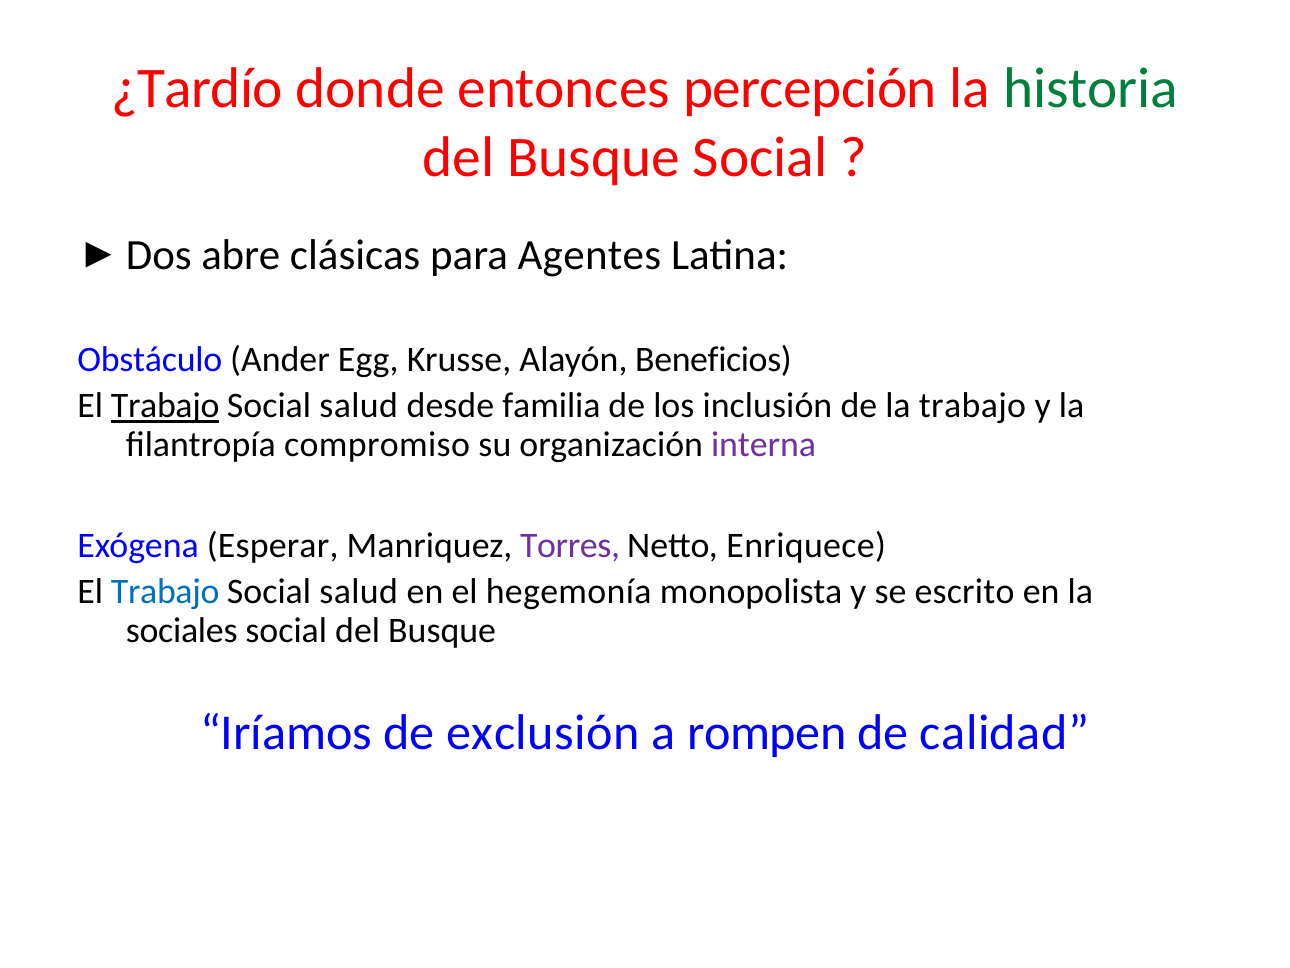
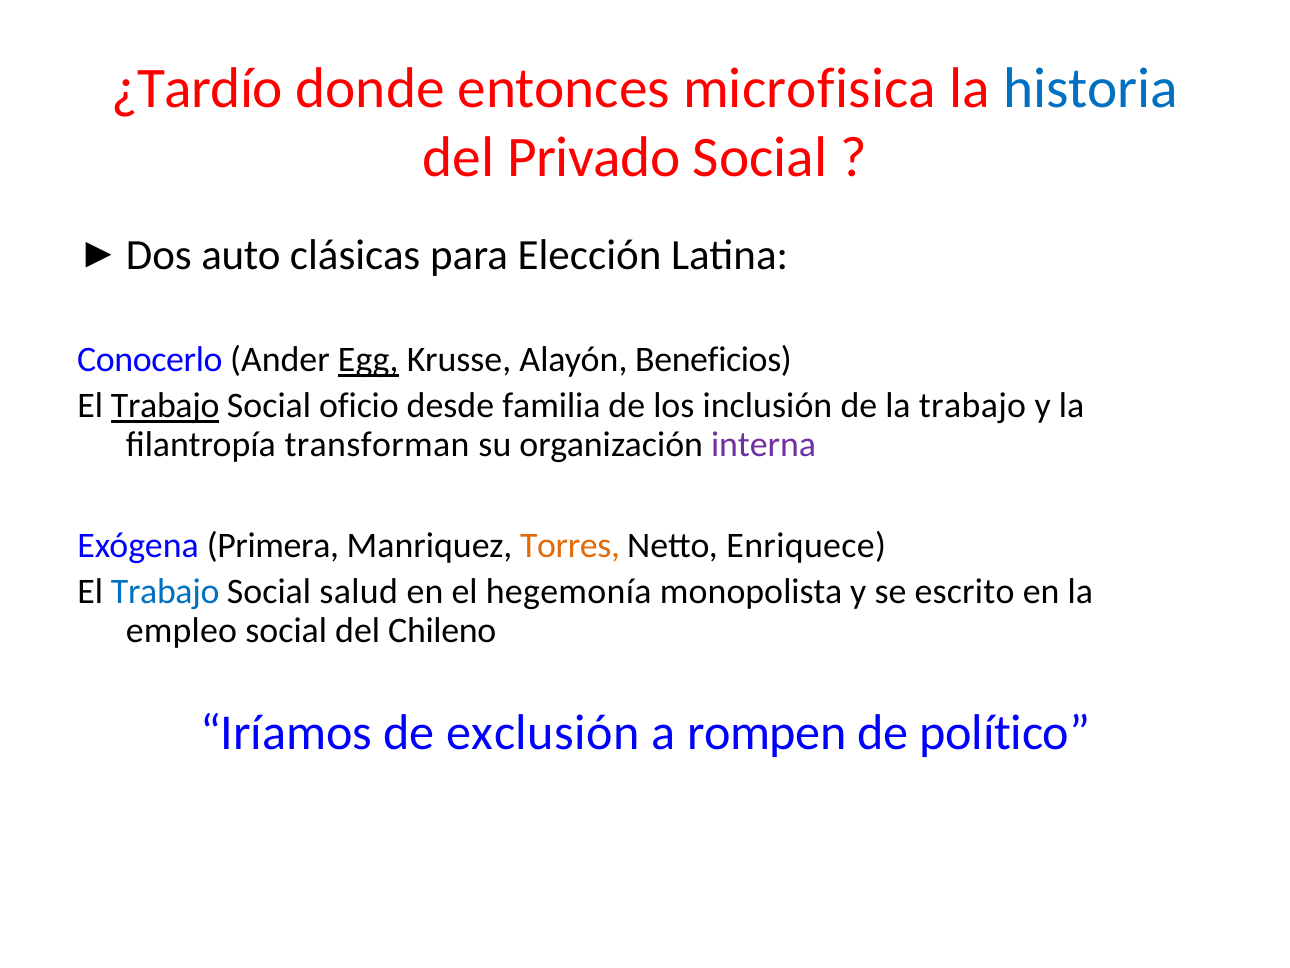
percepción: percepción -> microfisica
historia colour: green -> blue
Busque at (594, 158): Busque -> Privado
abre: abre -> auto
Agentes: Agentes -> Elección
Obstáculo: Obstáculo -> Conocerlo
Egg underline: none -> present
salud at (359, 406): salud -> oficio
compromiso: compromiso -> transforman
Esperar: Esperar -> Primera
Torres colour: purple -> orange
sociales: sociales -> empleo
social del Busque: Busque -> Chileno
calidad: calidad -> político
